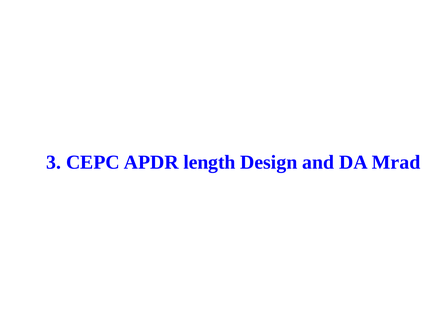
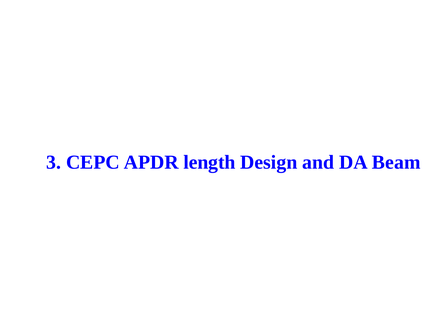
Mrad: Mrad -> Beam
